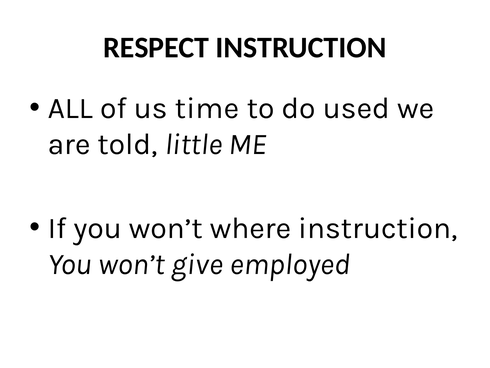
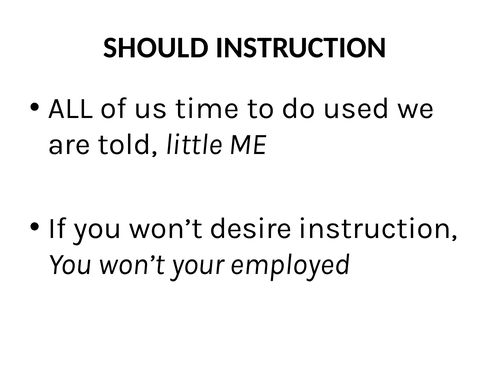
RESPECT: RESPECT -> SHOULD
where: where -> desire
give: give -> your
